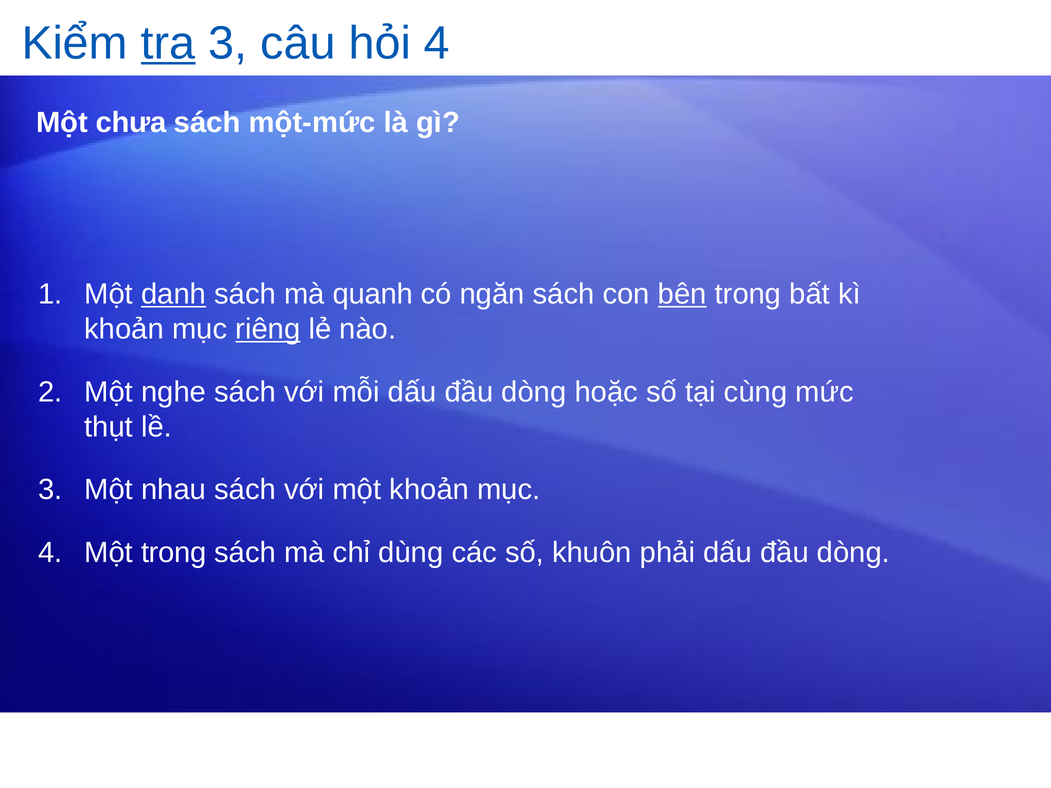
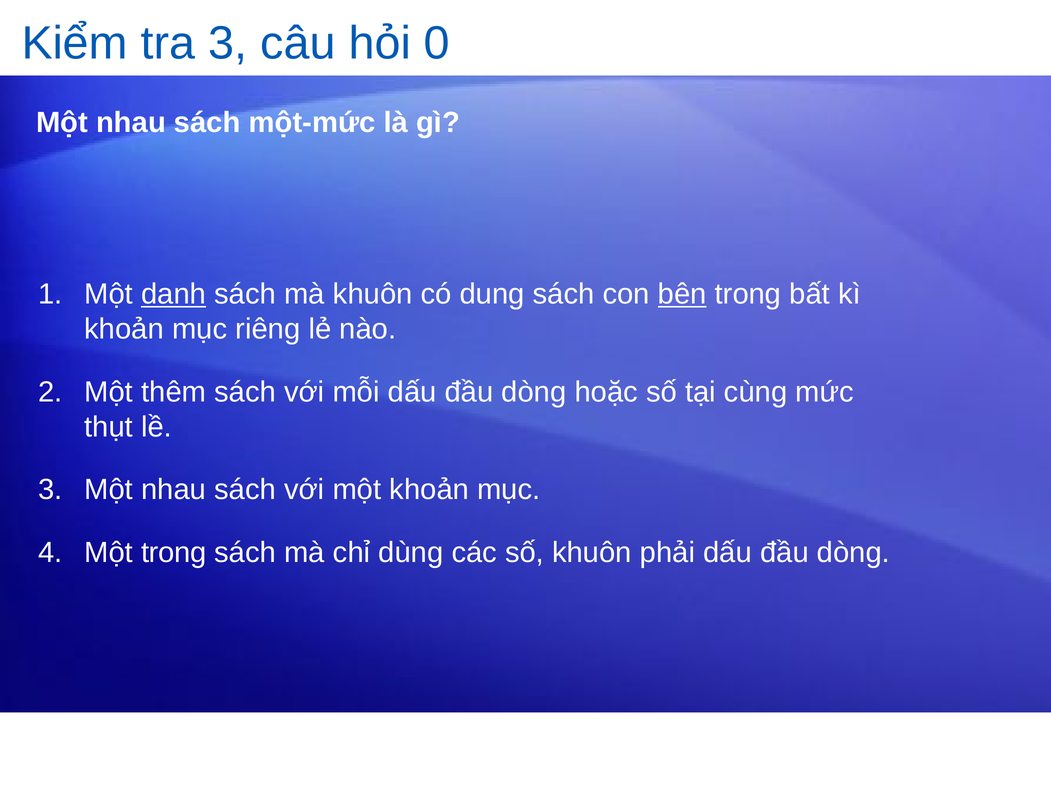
tra underline: present -> none
hỏi 4: 4 -> 0
chưa at (131, 123): chưa -> nhau
mà quanh: quanh -> khuôn
ngăn: ngăn -> dung
riêng underline: present -> none
nghe: nghe -> thêm
